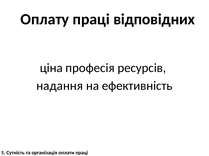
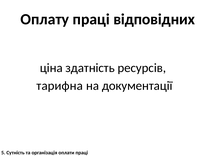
професія: професія -> здатність
надання: надання -> тарифна
ефективність: ефективність -> документації
